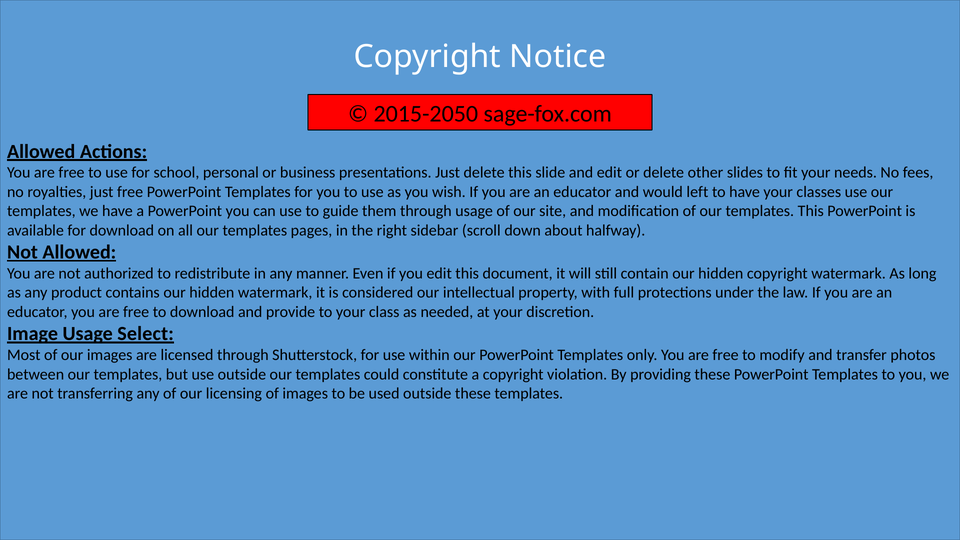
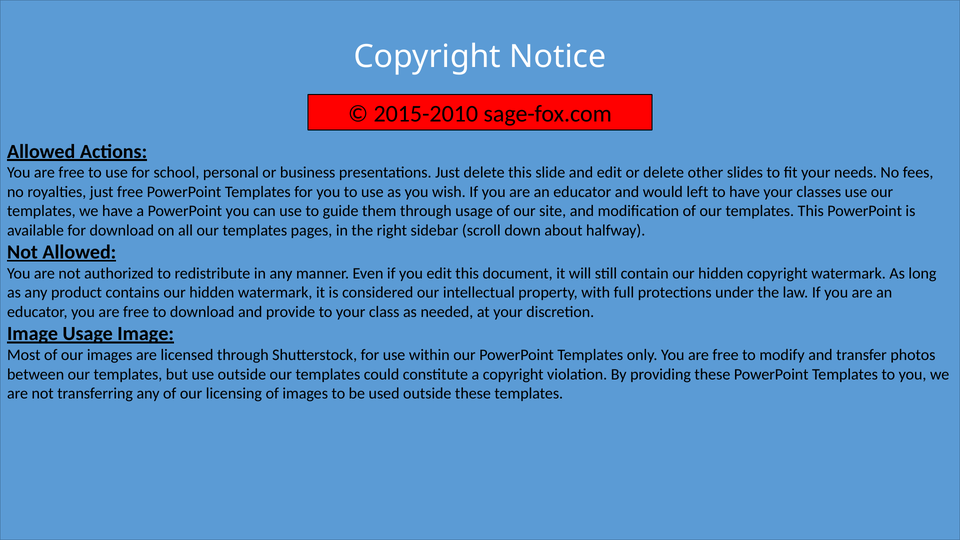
2015-2050: 2015-2050 -> 2015-2010
Usage Select: Select -> Image
